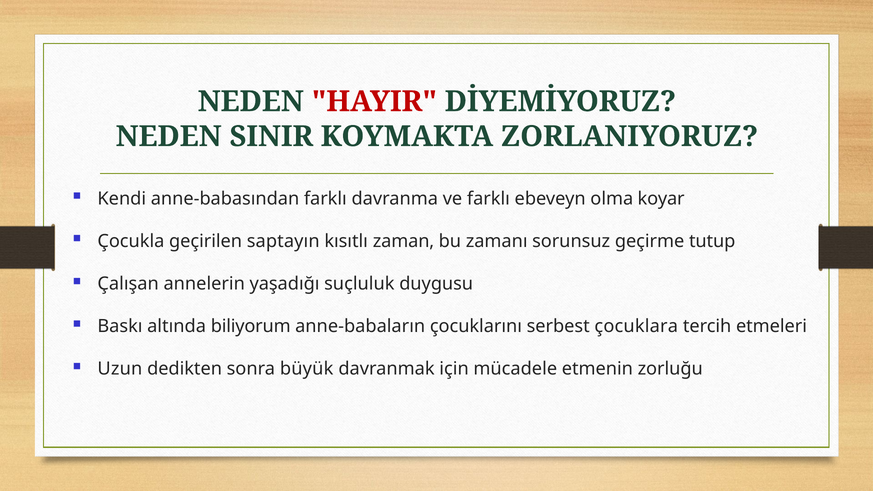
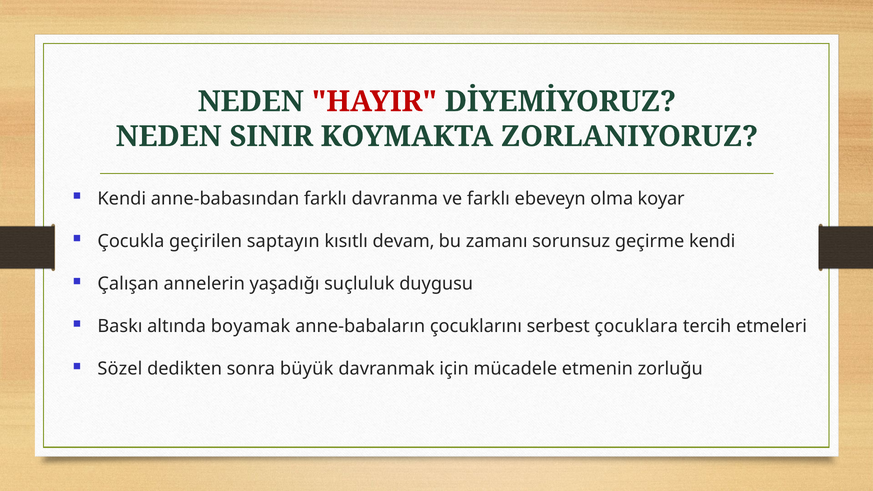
zaman: zaman -> devam
geçirme tutup: tutup -> kendi
biliyorum: biliyorum -> boyamak
Uzun: Uzun -> Sözel
